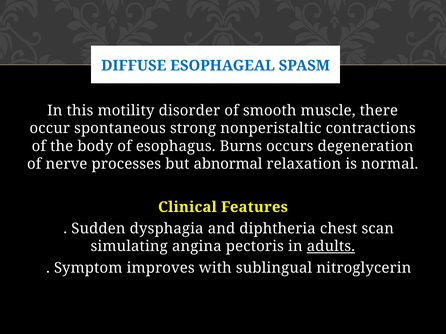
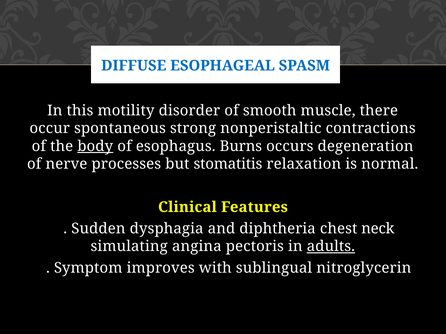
body underline: none -> present
abnormal: abnormal -> stomatitis
scan: scan -> neck
